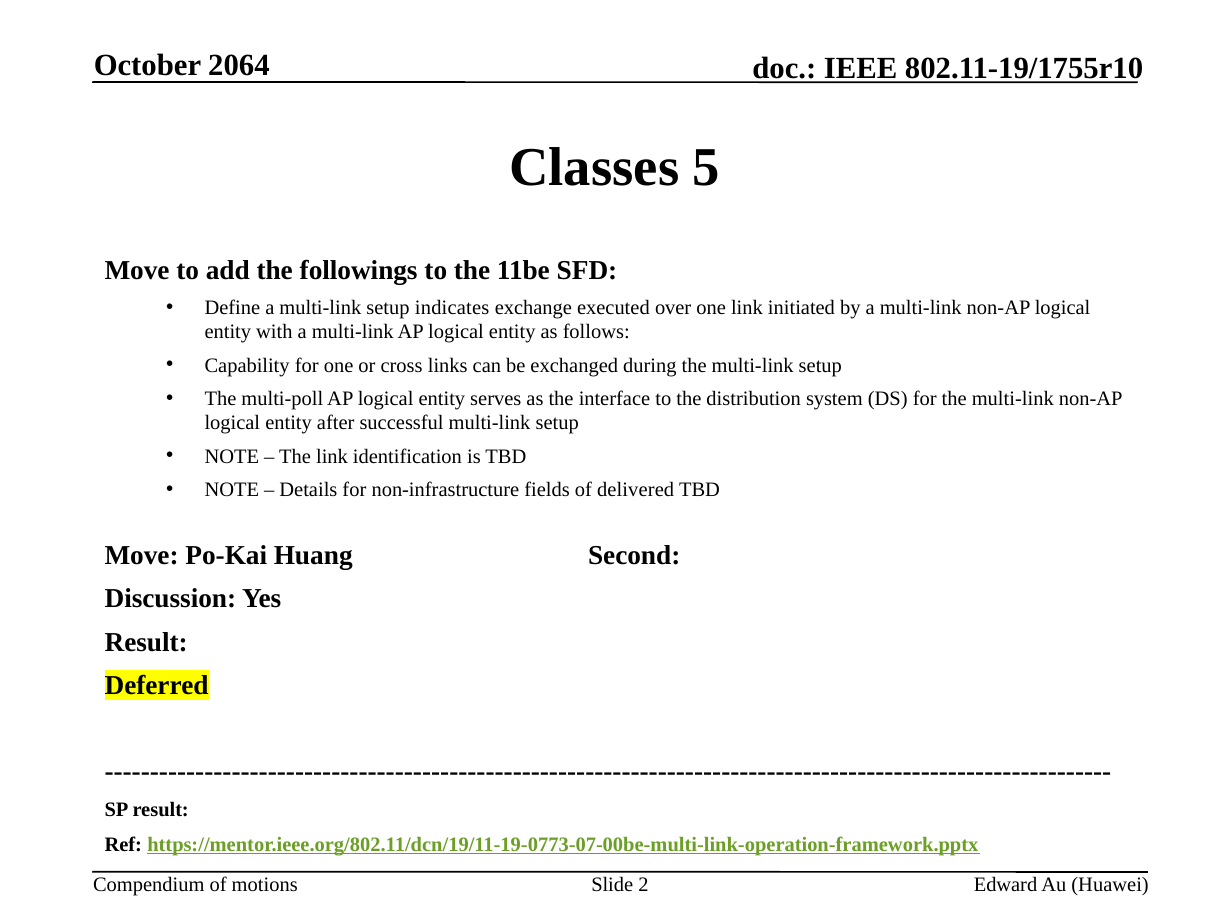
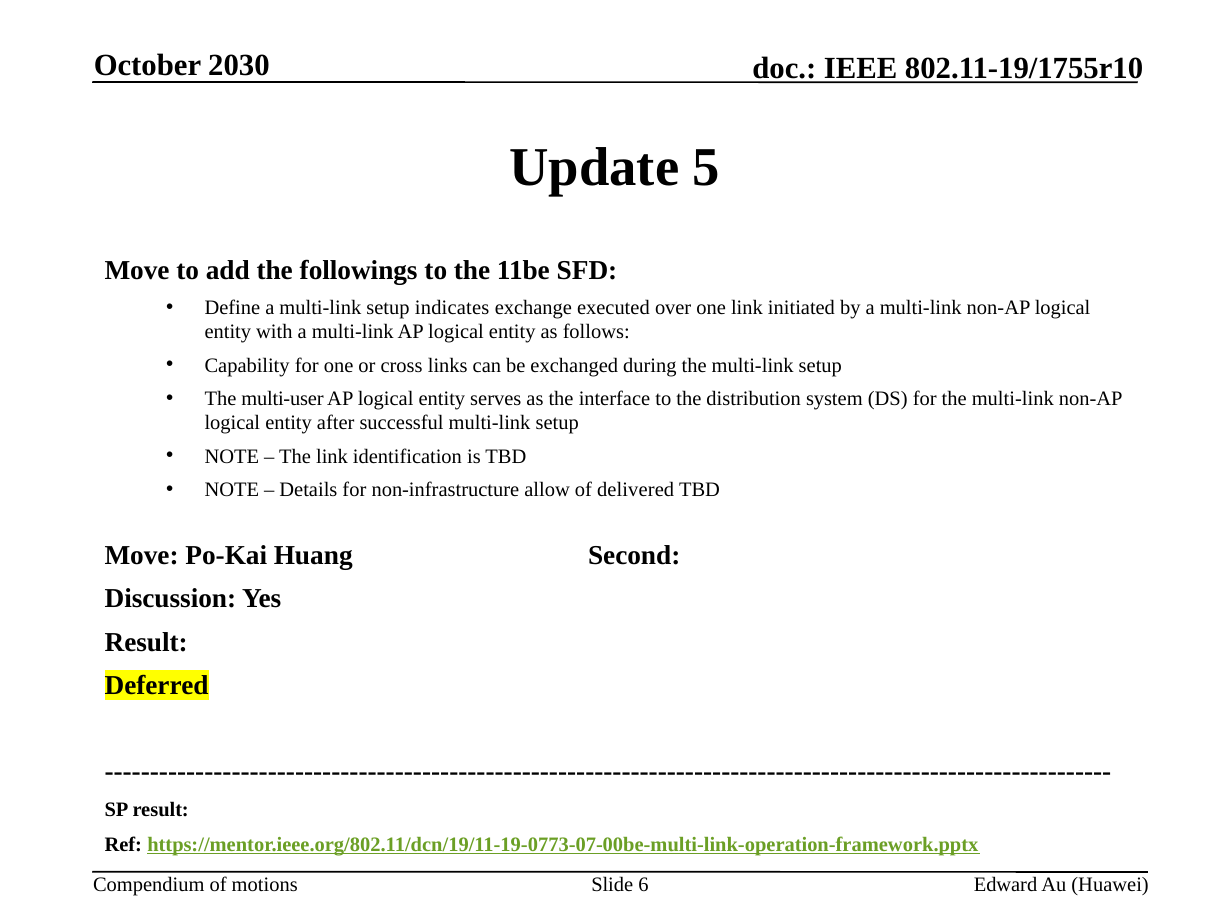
2064: 2064 -> 2030
Classes: Classes -> Update
multi-poll: multi-poll -> multi-user
fields: fields -> allow
2: 2 -> 6
